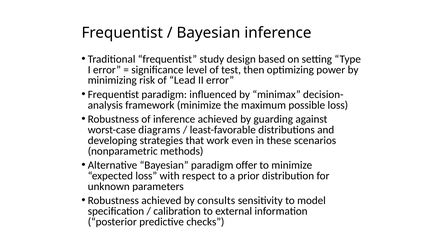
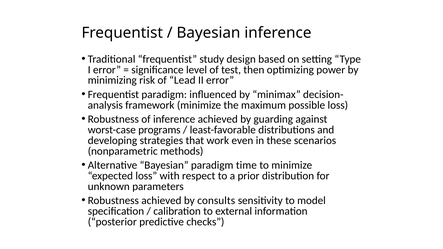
diagrams: diagrams -> programs
offer: offer -> time
